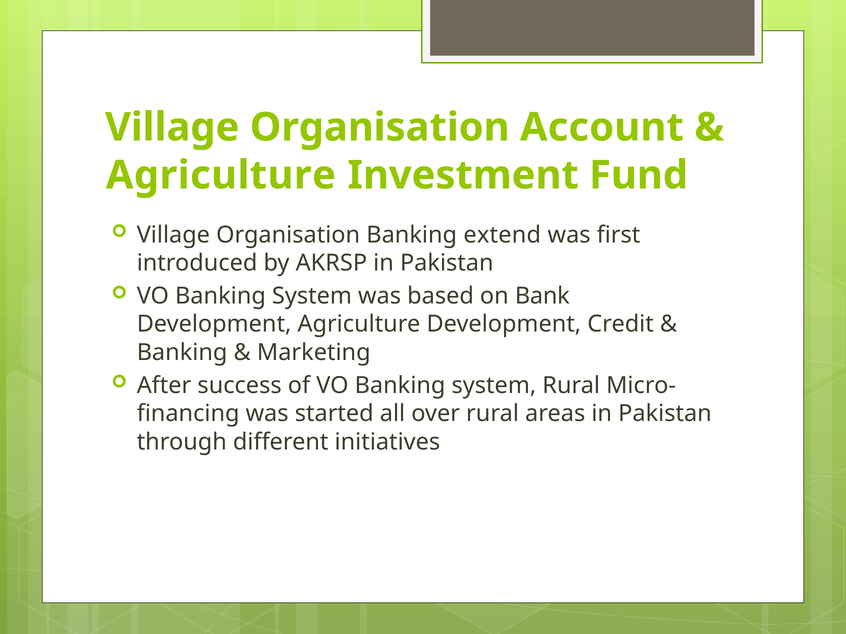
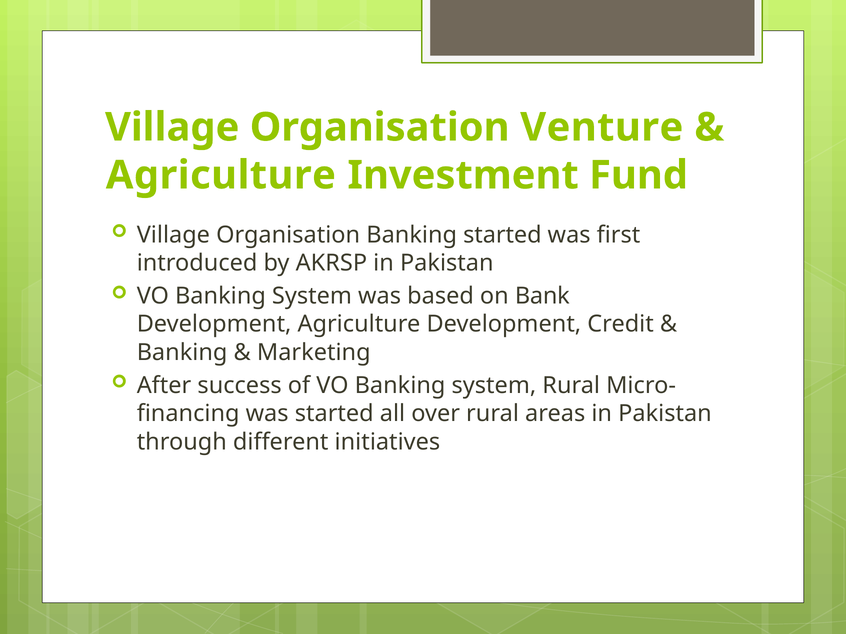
Account: Account -> Venture
Banking extend: extend -> started
